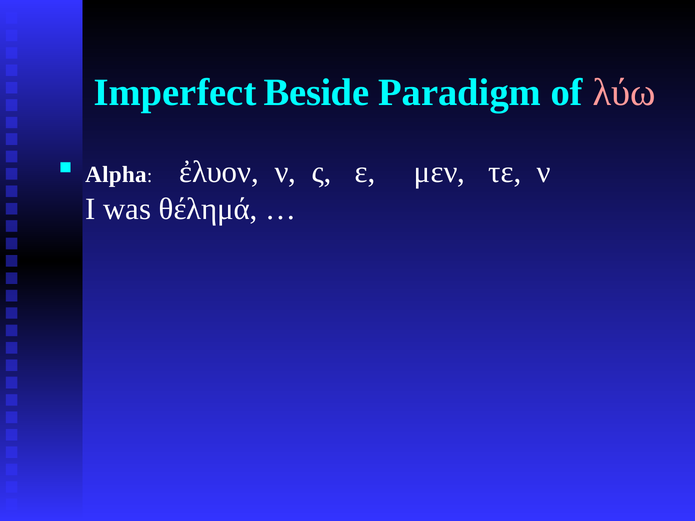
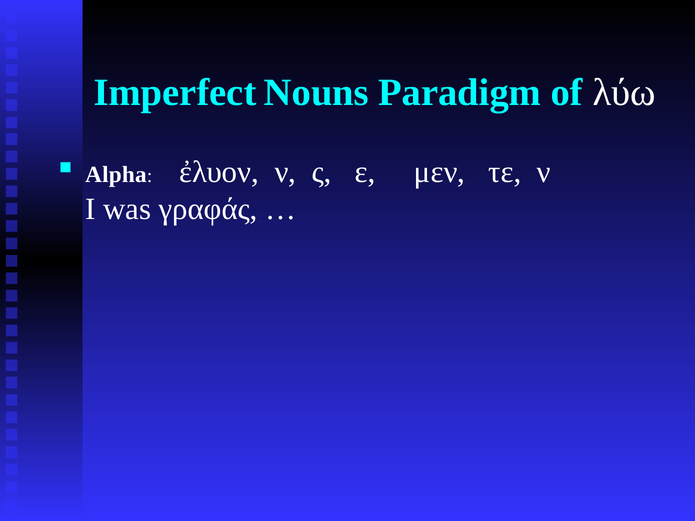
Beside: Beside -> Nouns
λύω colour: pink -> white
θέλημά: θέλημά -> γραφάς
